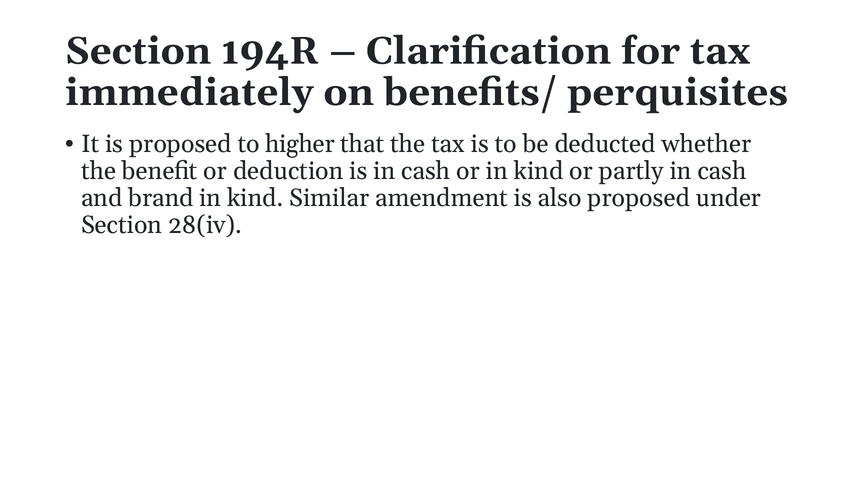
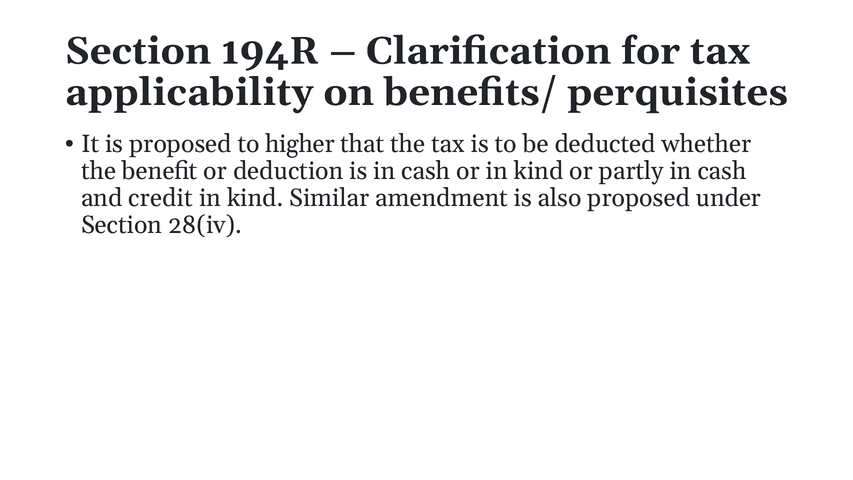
immediately: immediately -> applicability
brand: brand -> credit
